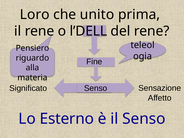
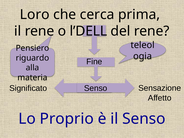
unito: unito -> cerca
Esterno: Esterno -> Proprio
